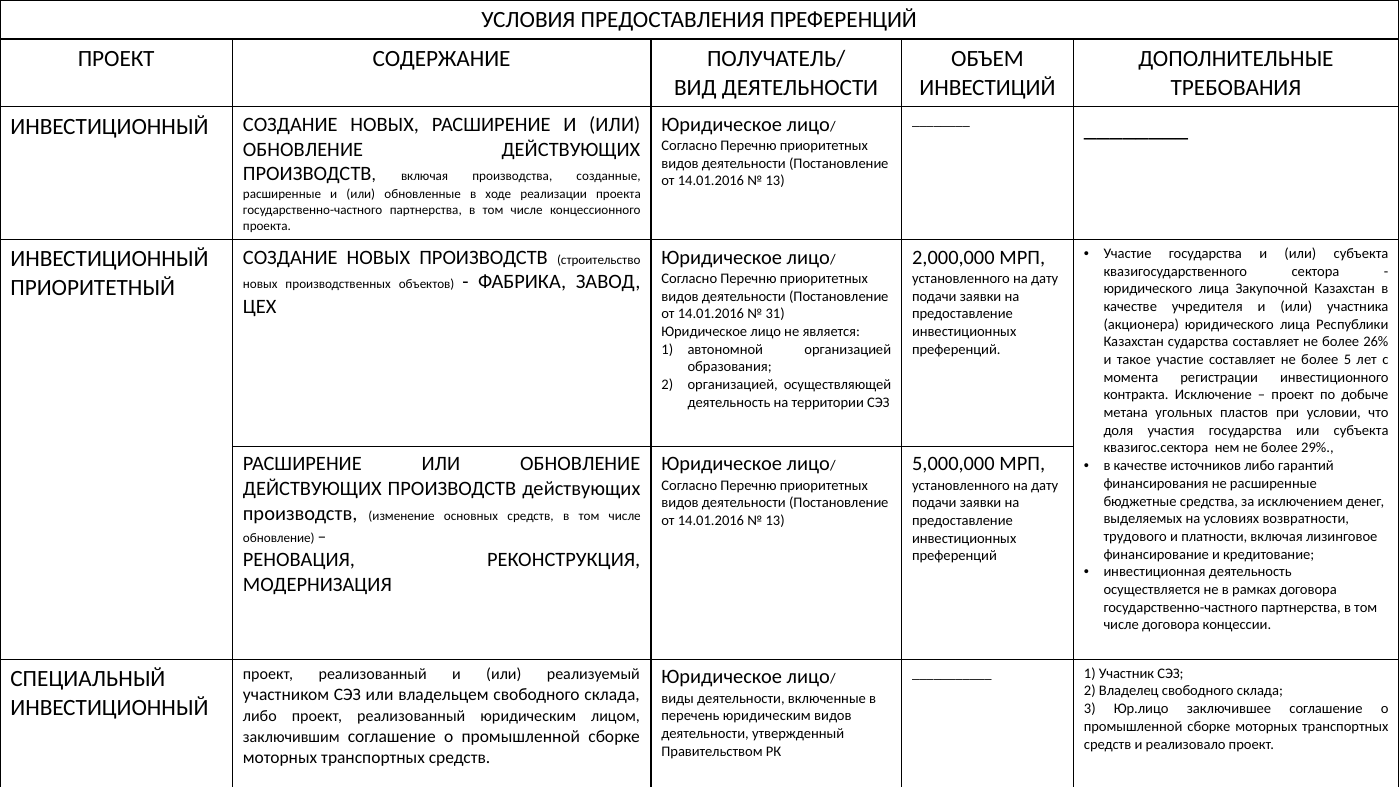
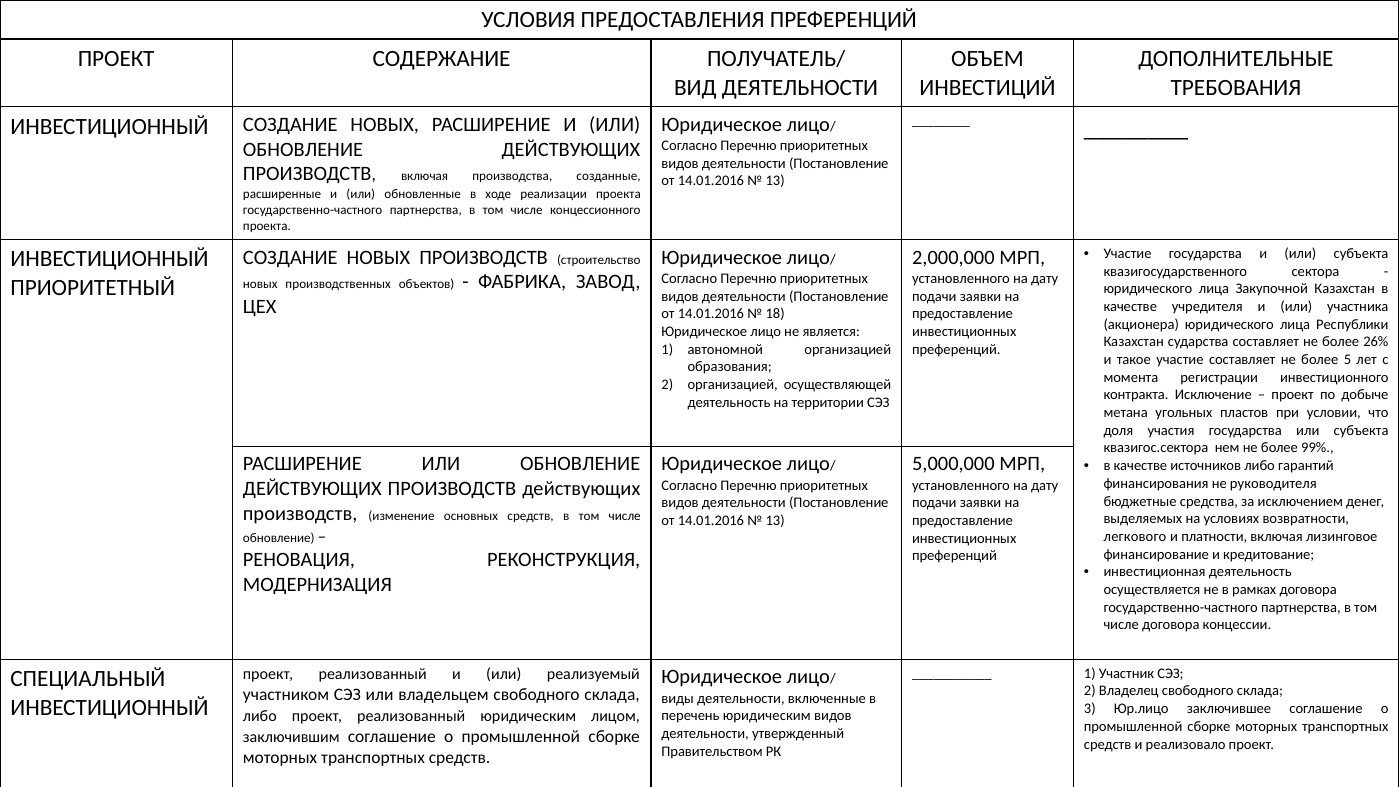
31: 31 -> 18
29%: 29% -> 99%
не расширенные: расширенные -> руководителя
трудового: трудового -> легкового
